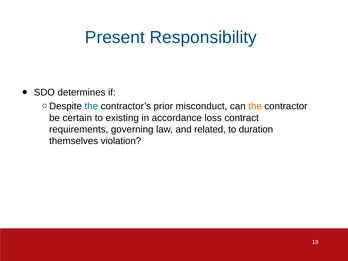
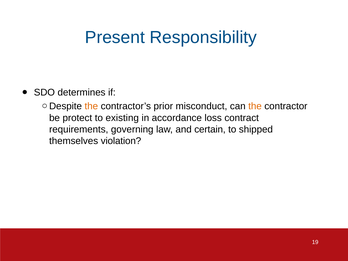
the at (91, 106) colour: blue -> orange
certain: certain -> protect
related: related -> certain
duration: duration -> shipped
